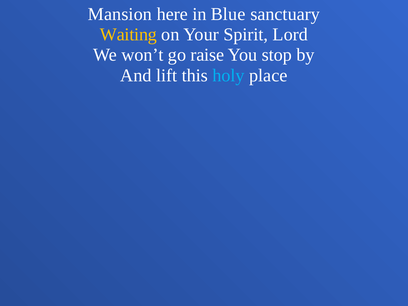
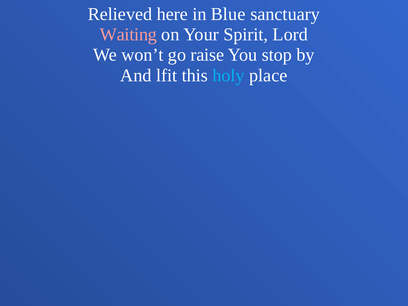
Mansion: Mansion -> Relieved
Waiting colour: yellow -> pink
lift: lift -> lfit
